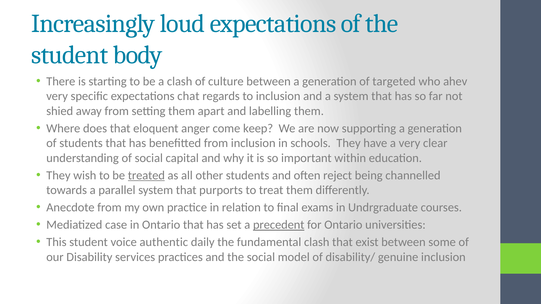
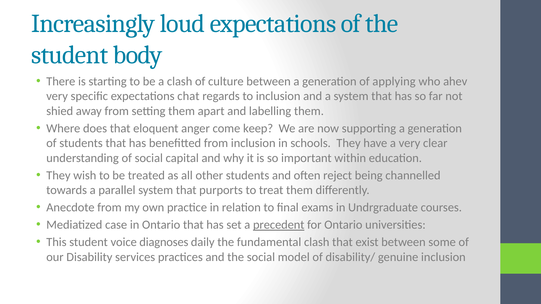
targeted: targeted -> applying
treated underline: present -> none
authentic: authentic -> diagnoses
